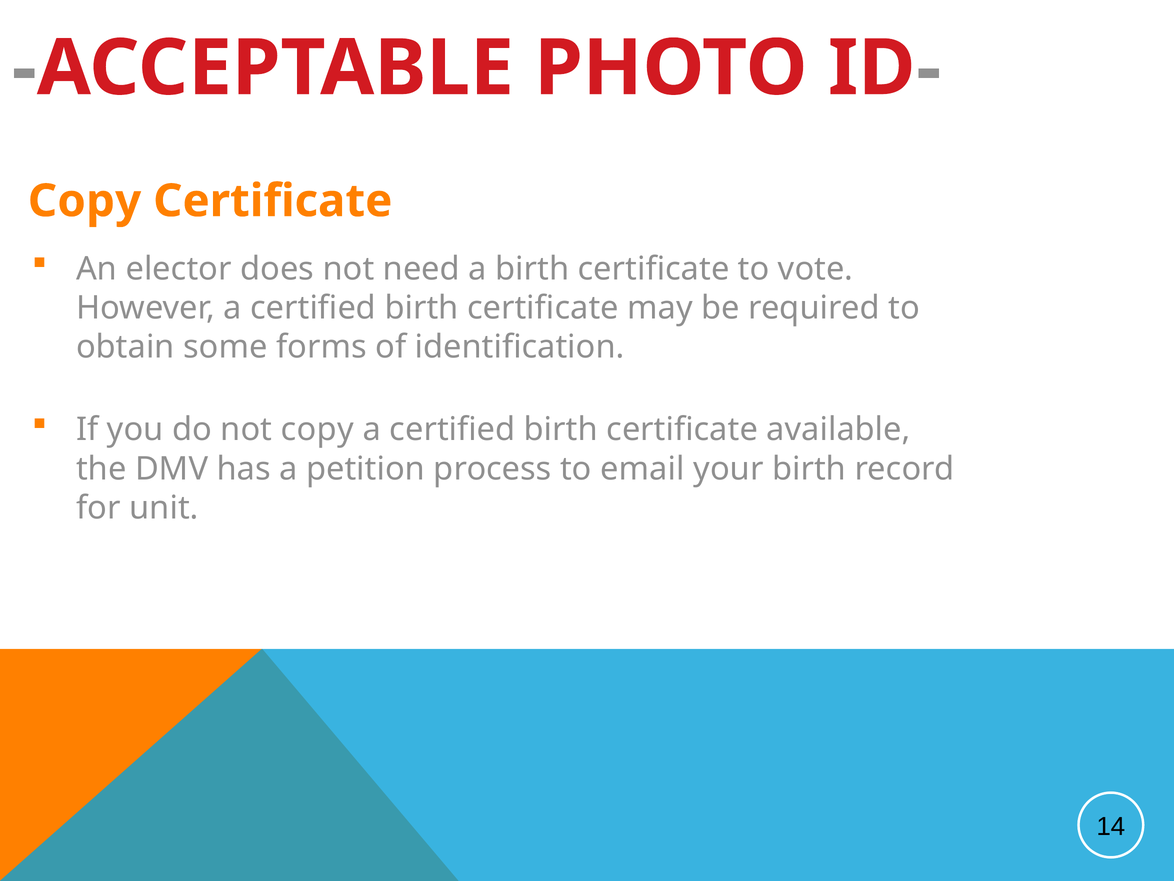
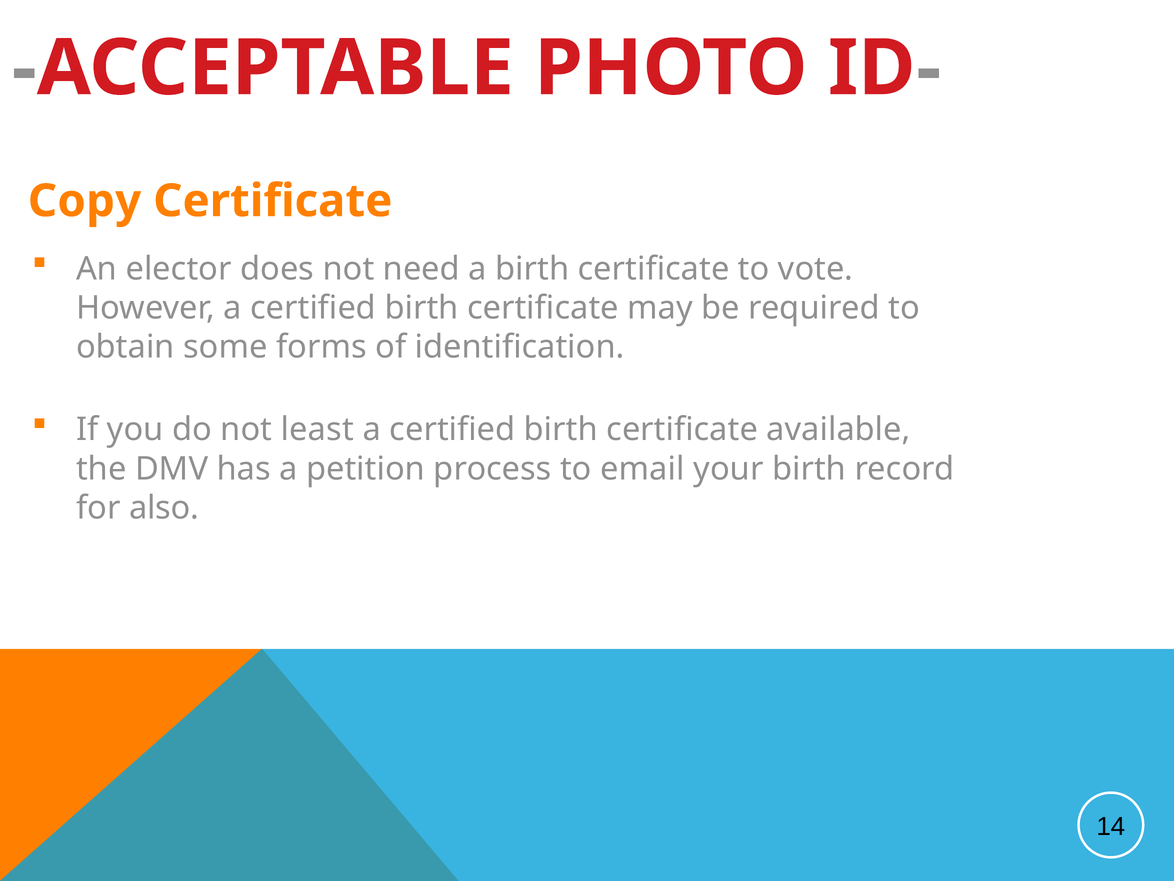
not copy: copy -> least
unit: unit -> also
